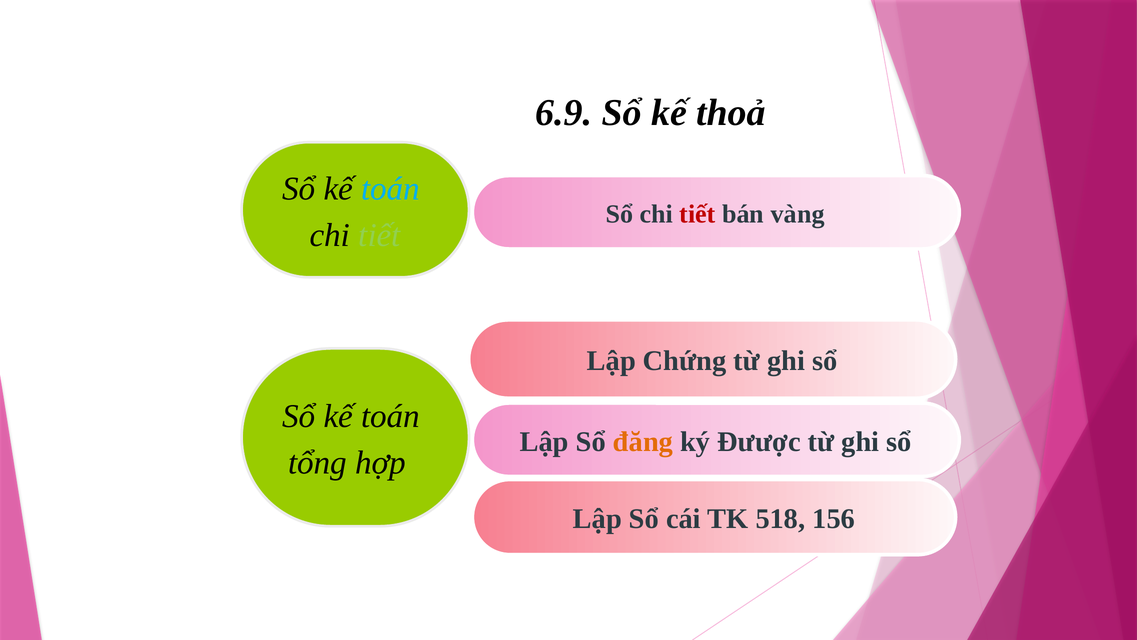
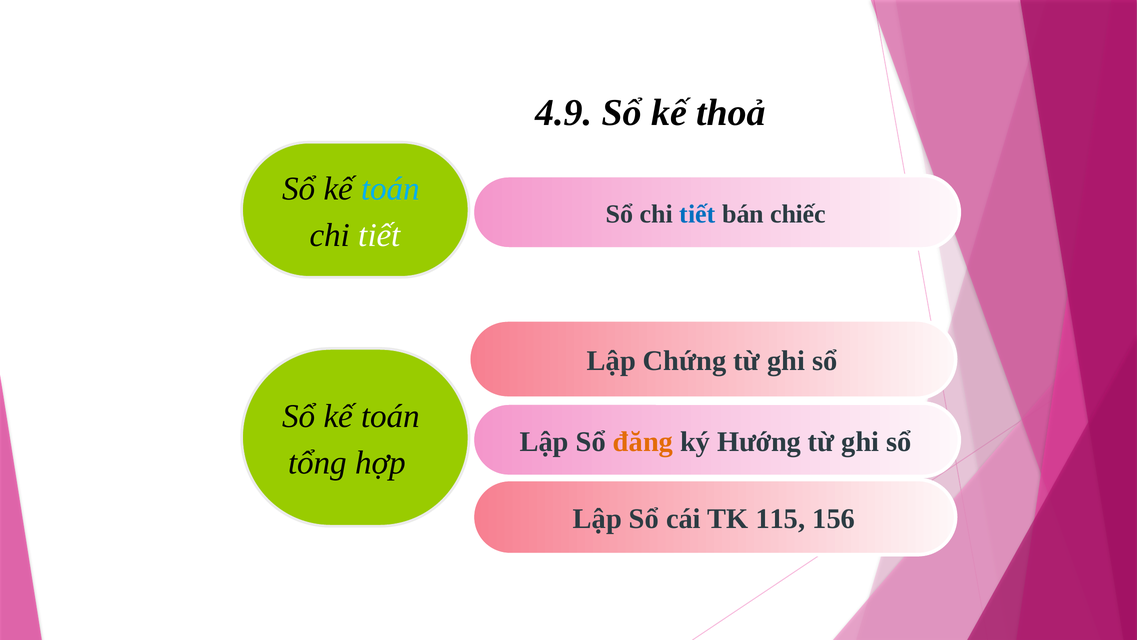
6.9: 6.9 -> 4.9
tiết at (698, 214) colour: red -> blue
vàng: vàng -> chiếc
tiết at (379, 235) colour: light green -> white
Đưược: Đưược -> Hướng
518: 518 -> 115
